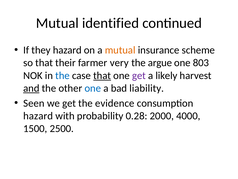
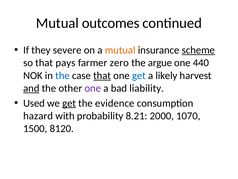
identified: identified -> outcomes
they hazard: hazard -> severe
scheme underline: none -> present
their: their -> pays
very: very -> zero
803: 803 -> 440
get at (139, 75) colour: purple -> blue
one at (93, 88) colour: blue -> purple
Seen: Seen -> Used
get at (69, 103) underline: none -> present
0.28: 0.28 -> 8.21
4000: 4000 -> 1070
2500: 2500 -> 8120
